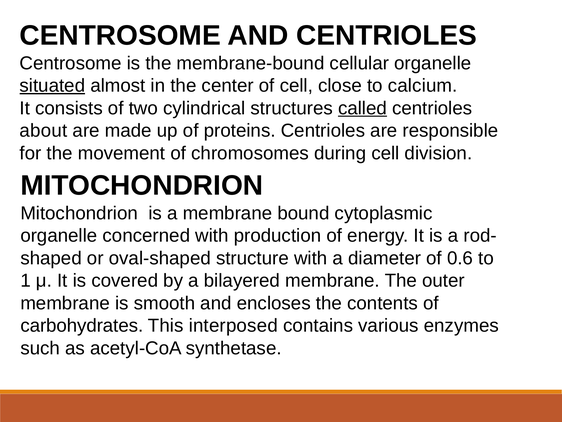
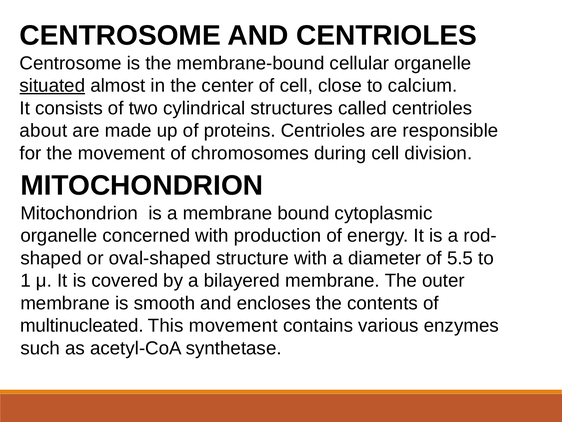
called underline: present -> none
0.6: 0.6 -> 5.5
carbohydrates: carbohydrates -> multinucleated
This interposed: interposed -> movement
